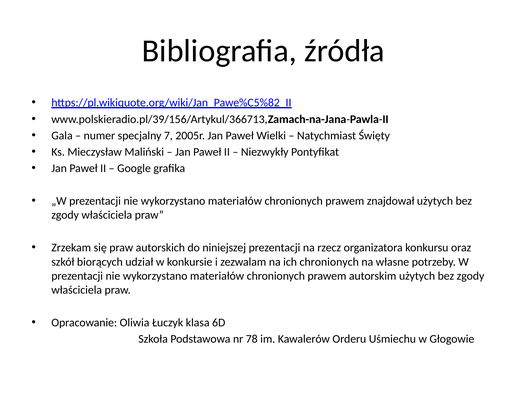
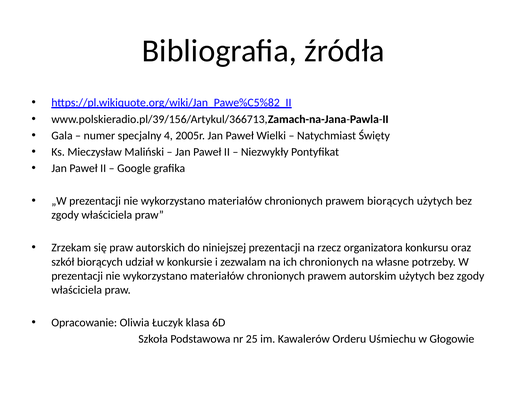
7: 7 -> 4
prawem znajdował: znajdował -> biorących
78: 78 -> 25
